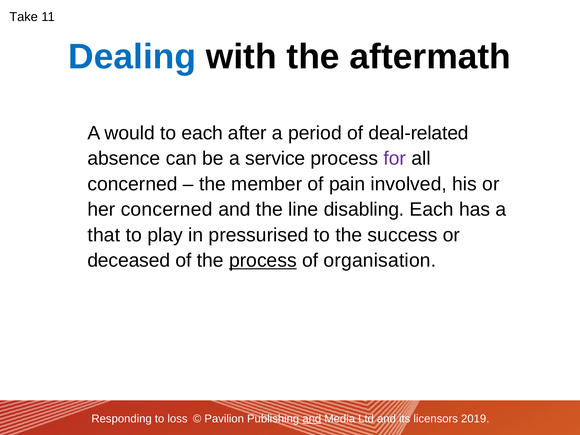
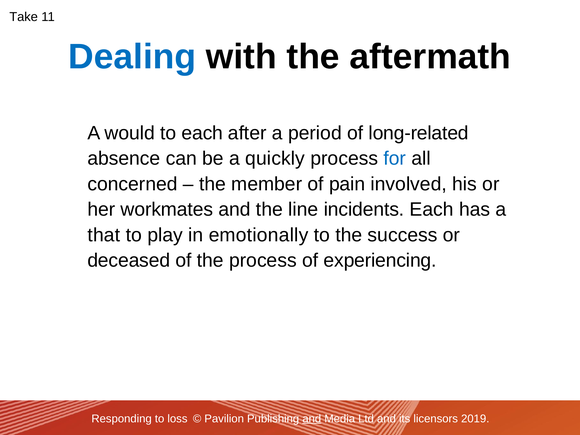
deal-related: deal-related -> long-related
service: service -> quickly
for colour: purple -> blue
her concerned: concerned -> workmates
disabling: disabling -> incidents
pressurised: pressurised -> emotionally
process at (263, 261) underline: present -> none
organisation: organisation -> experiencing
